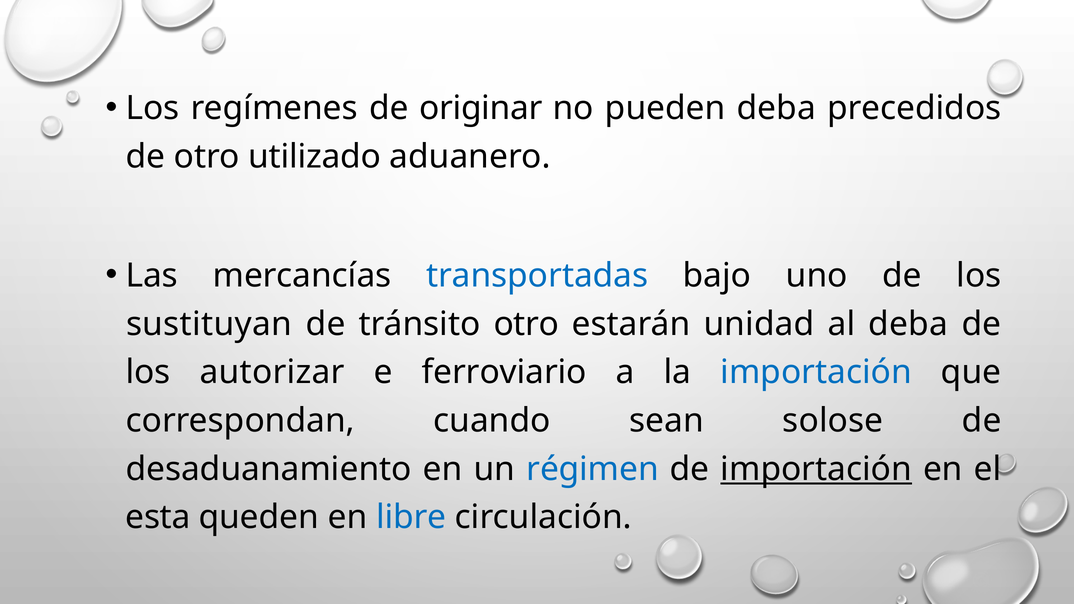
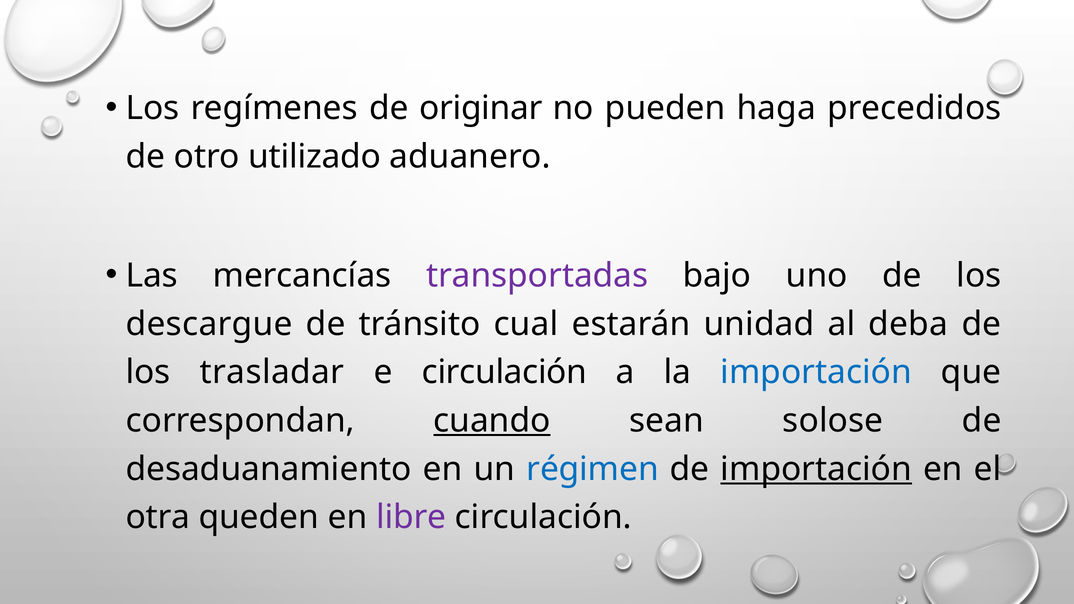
pueden deba: deba -> haga
transportadas colour: blue -> purple
sustituyan: sustituyan -> descargue
tránsito otro: otro -> cual
autorizar: autorizar -> trasladar
e ferroviario: ferroviario -> circulación
cuando underline: none -> present
esta: esta -> otra
libre colour: blue -> purple
